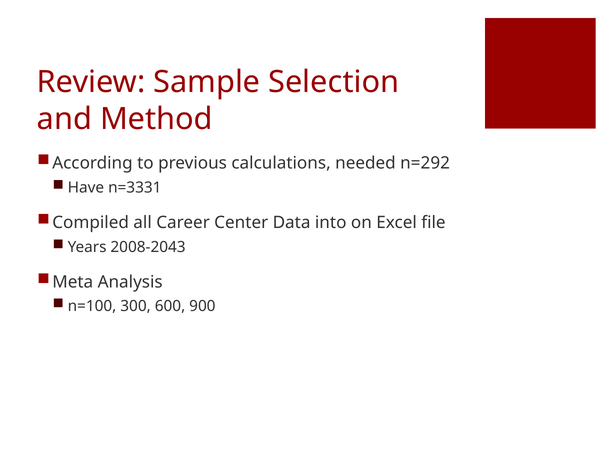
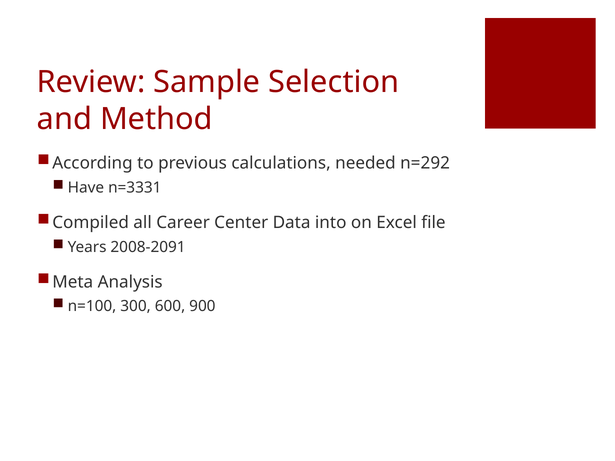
2008-2043: 2008-2043 -> 2008-2091
